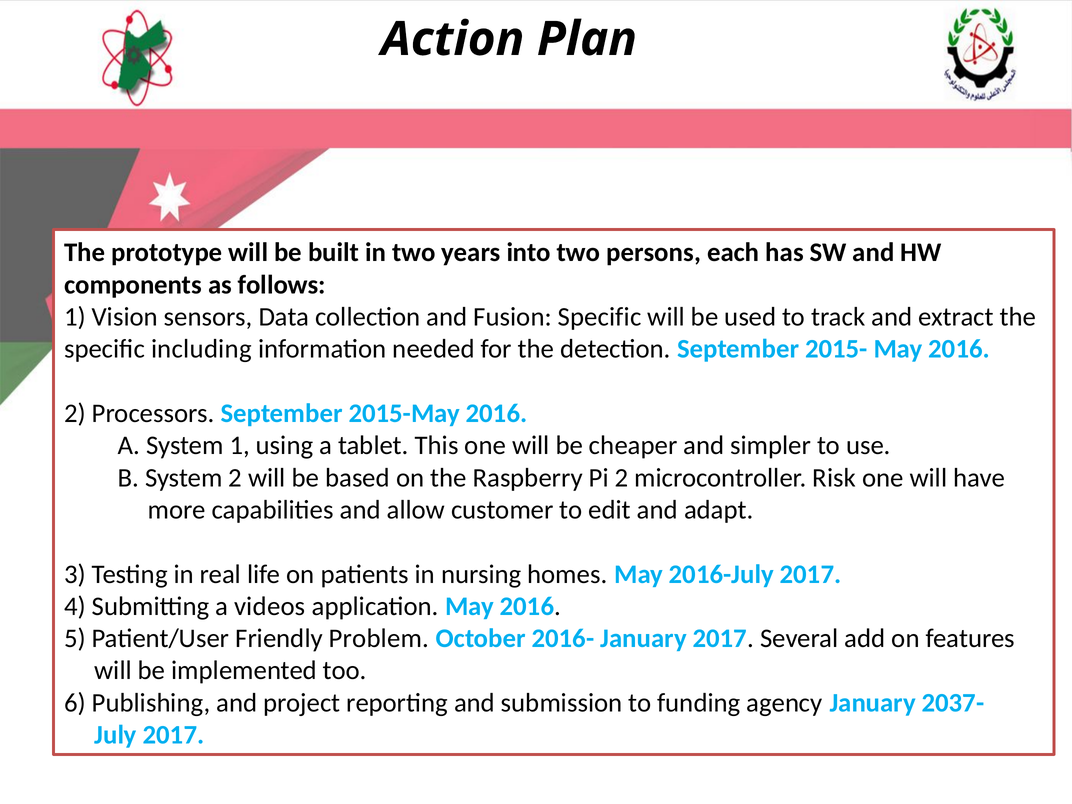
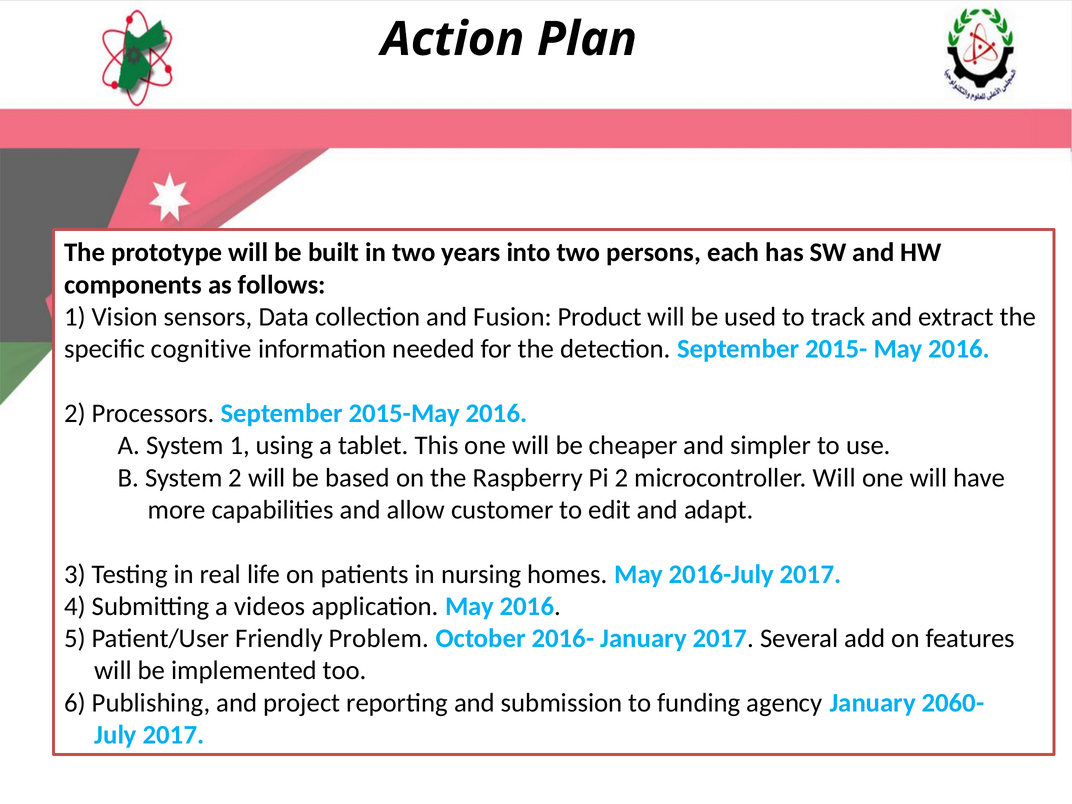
Fusion Specific: Specific -> Product
including: including -> cognitive
microcontroller Risk: Risk -> Will
2037-: 2037- -> 2060-
